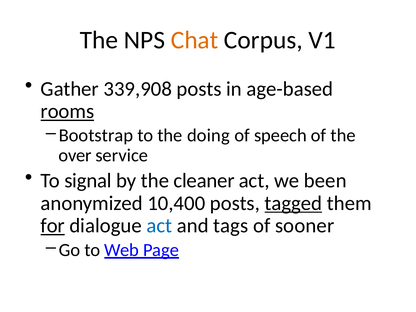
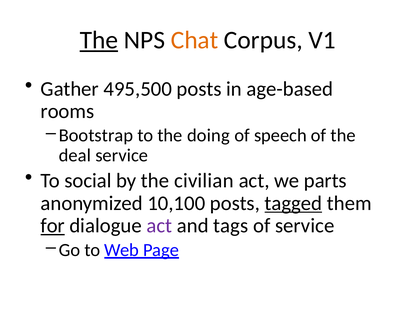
The at (99, 40) underline: none -> present
339,908: 339,908 -> 495,500
rooms underline: present -> none
over: over -> deal
signal: signal -> social
cleaner: cleaner -> civilian
been: been -> parts
10,400: 10,400 -> 10,100
act at (159, 226) colour: blue -> purple
of sooner: sooner -> service
